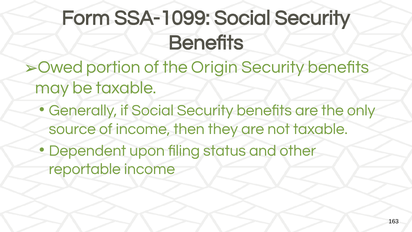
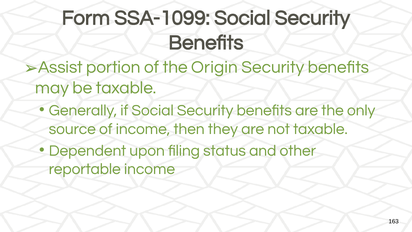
Owed: Owed -> Assist
